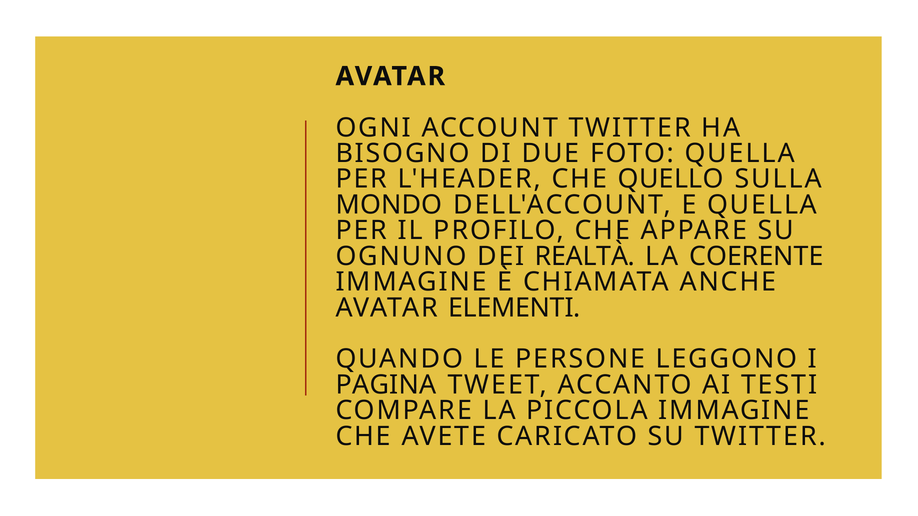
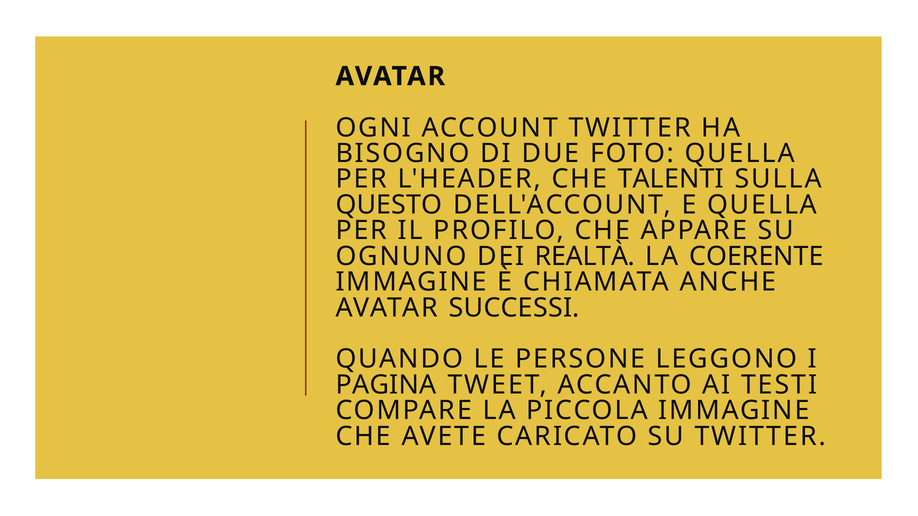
QUELLO: QUELLO -> TALENTI
MONDO: MONDO -> QUESTO
ELEMENTI: ELEMENTI -> SUCCESSI
